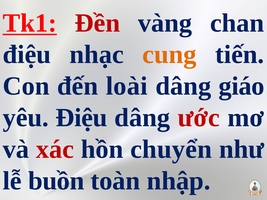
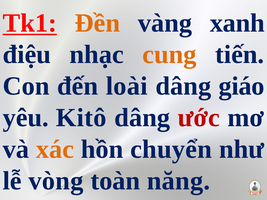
Đền colour: red -> orange
chan: chan -> xanh
yêu Điệu: Điệu -> Kitô
xác colour: red -> orange
buồn: buồn -> vòng
nhập: nhập -> năng
